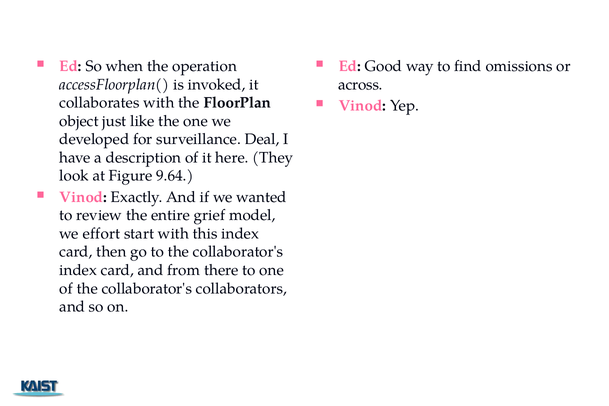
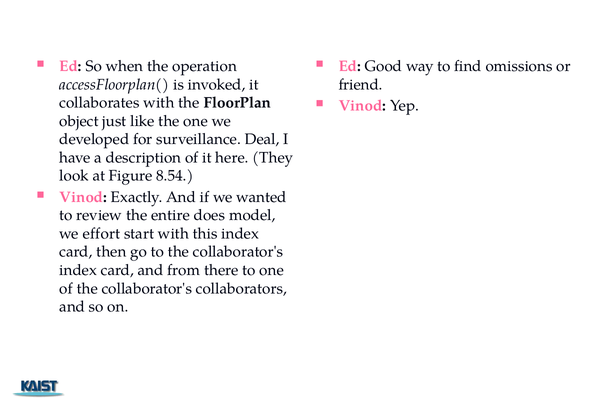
across: across -> friend
9.64: 9.64 -> 8.54
grief: grief -> does
